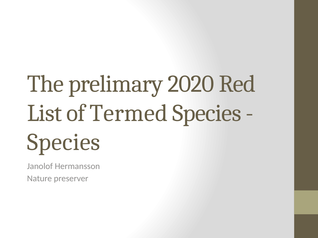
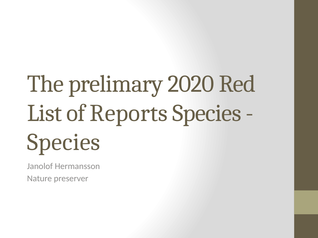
Termed: Termed -> Reports
